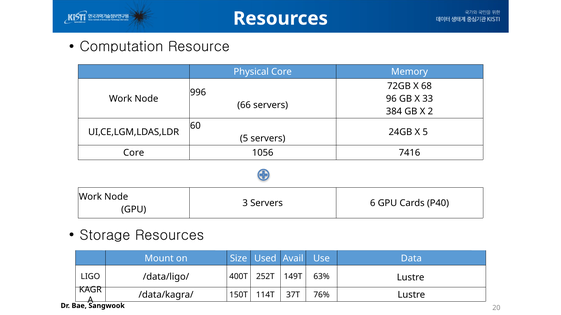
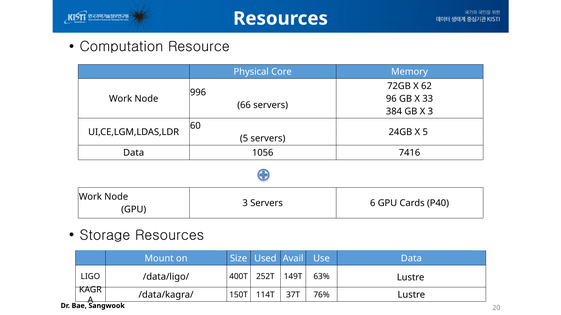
68: 68 -> 62
X 2: 2 -> 3
Core at (134, 153): Core -> Data
